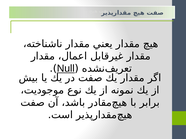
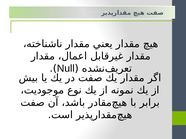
Null underline: present -> none
